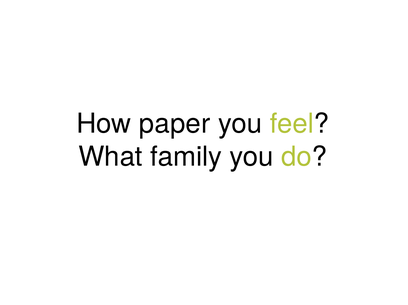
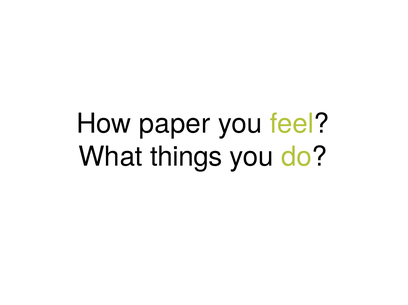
family: family -> things
